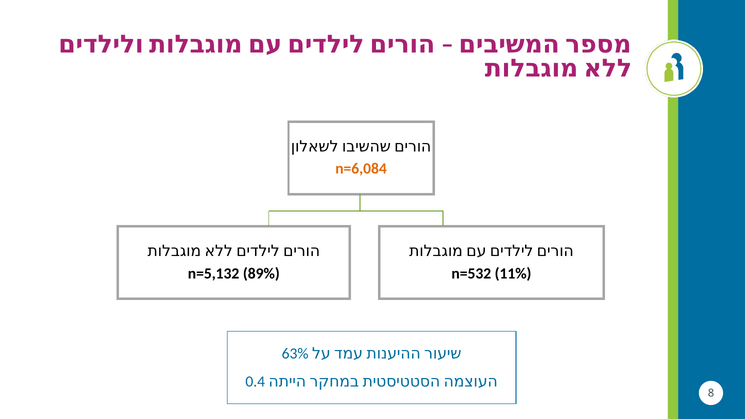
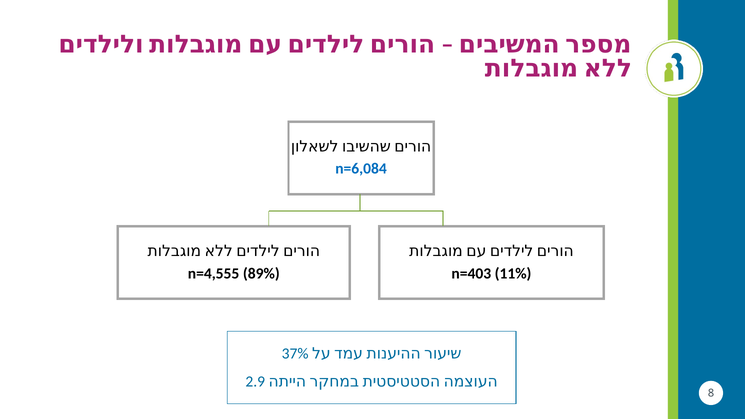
n=6,084 colour: orange -> blue
n=5,132: n=5,132 -> n=4,555
n=532: n=532 -> n=403
63%: 63% -> 37%
0.4: 0.4 -> 2.9
